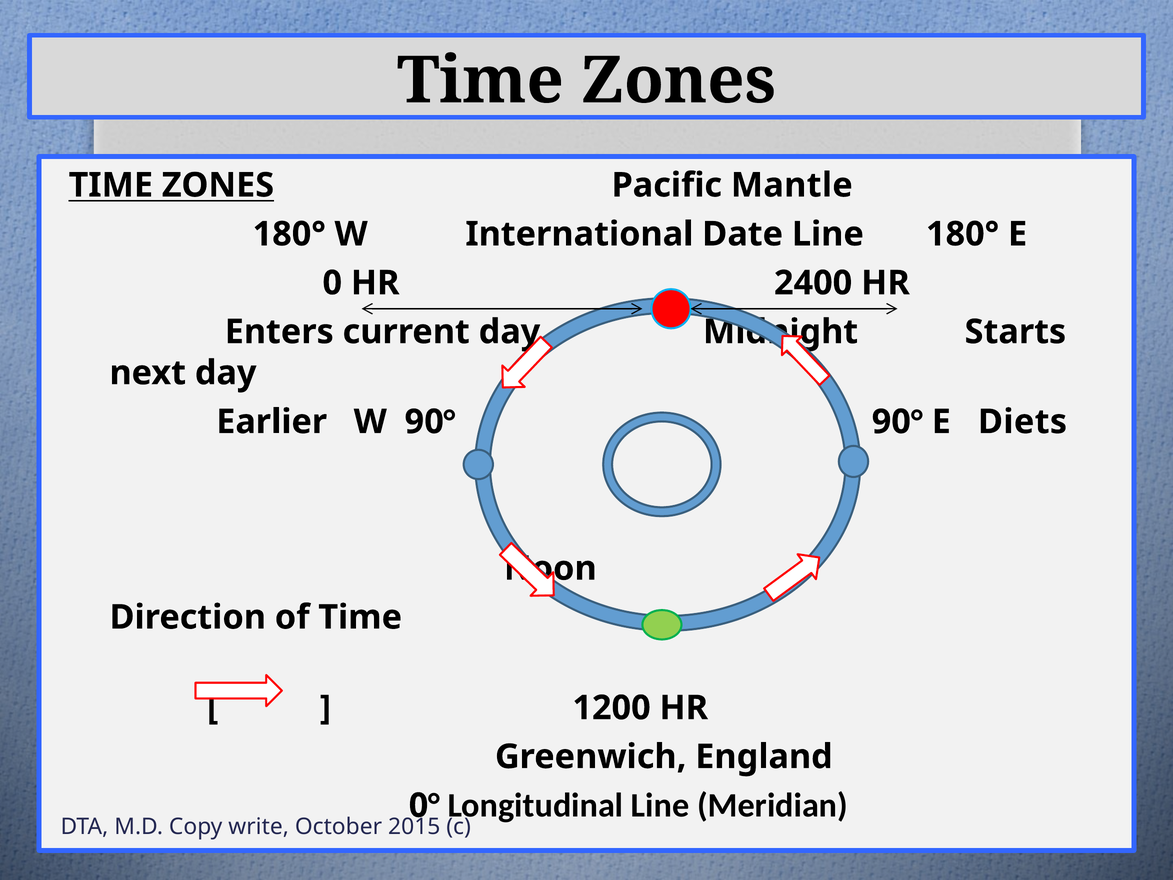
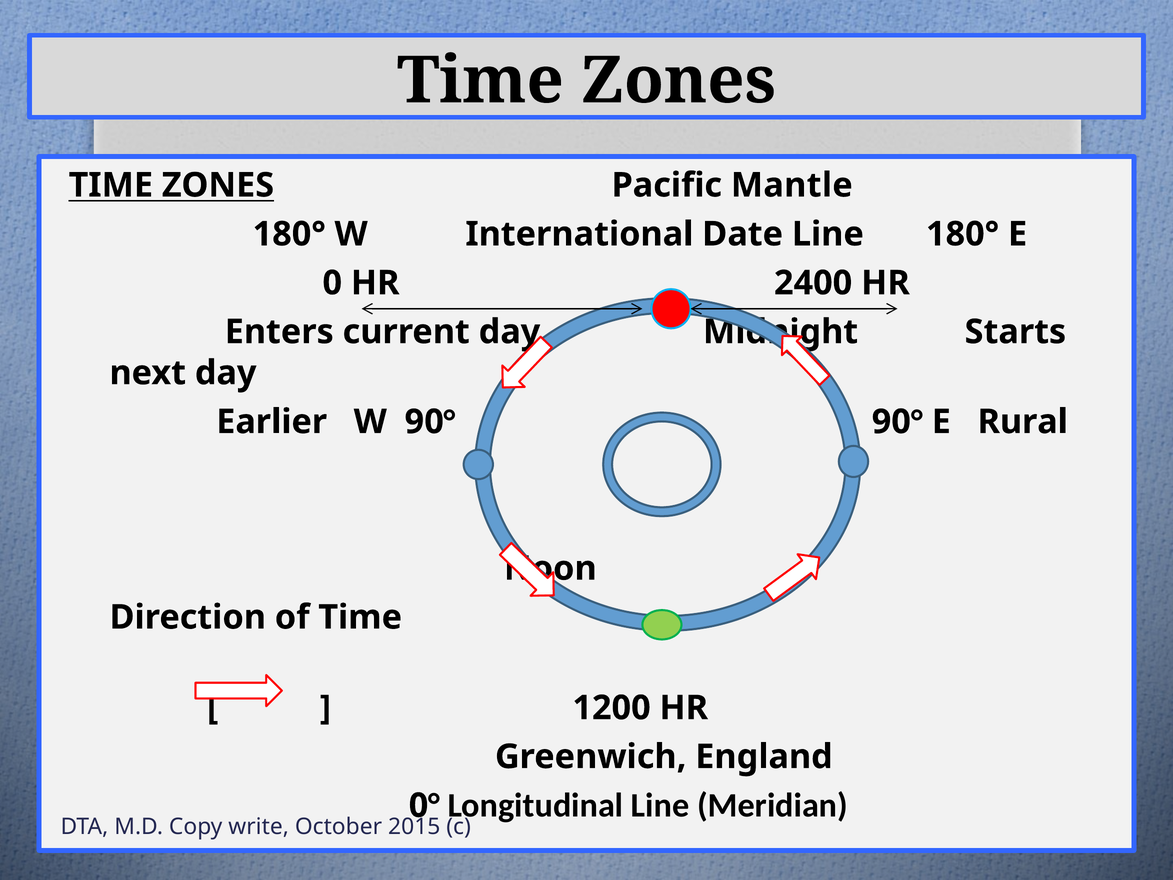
Diets: Diets -> Rural
